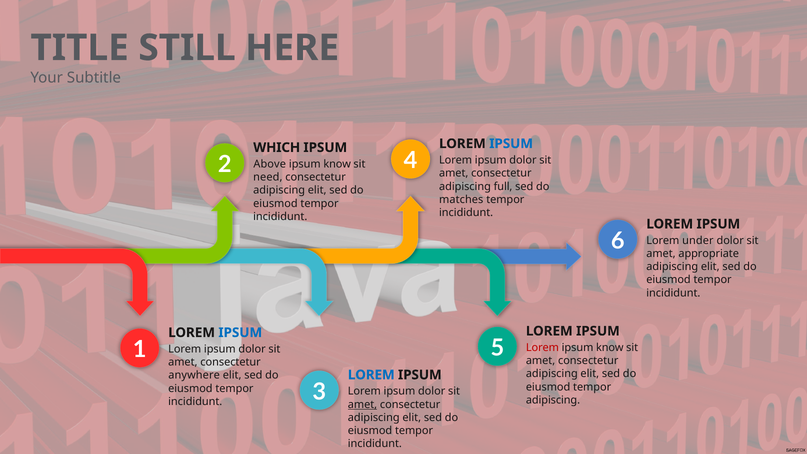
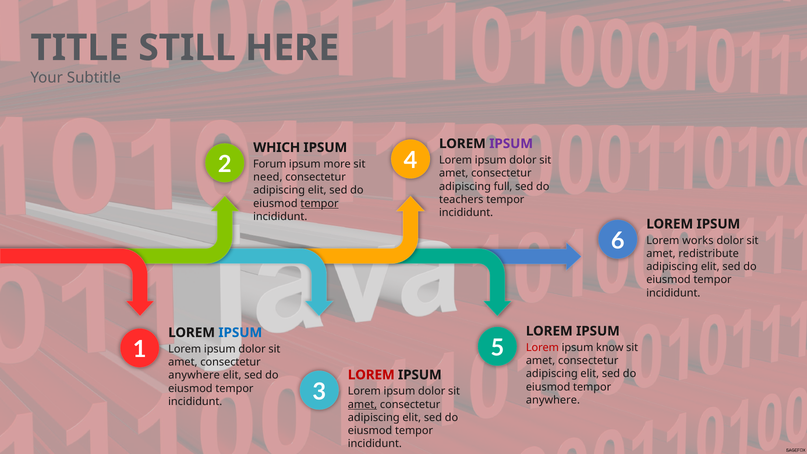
IPSUM at (511, 144) colour: blue -> purple
Above: Above -> Forum
know at (337, 164): know -> more
matches: matches -> teachers
tempor at (319, 203) underline: none -> present
under: under -> works
appropriate: appropriate -> redistribute
LOREM at (371, 375) colour: blue -> red
adipiscing at (553, 400): adipiscing -> anywhere
